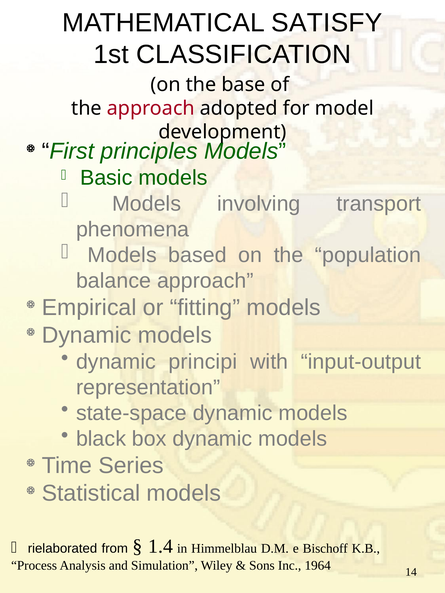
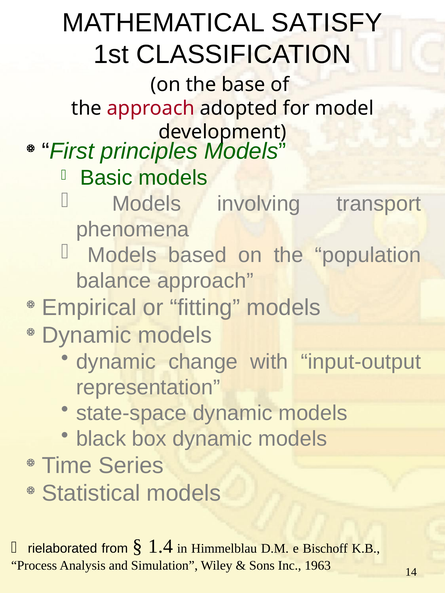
principi: principi -> change
1964: 1964 -> 1963
